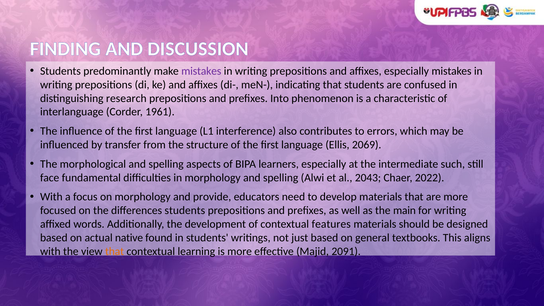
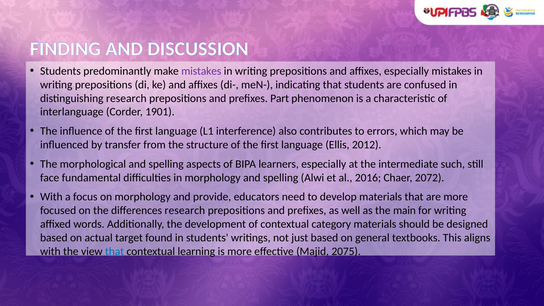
Into: Into -> Part
1961: 1961 -> 1901
2069: 2069 -> 2012
2043: 2043 -> 2016
2022: 2022 -> 2072
differences students: students -> research
features: features -> category
native: native -> target
that at (115, 251) colour: orange -> blue
2091: 2091 -> 2075
